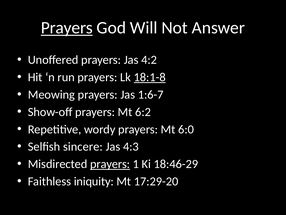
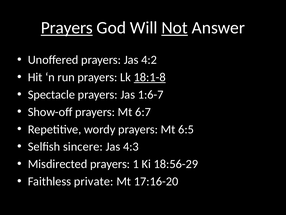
Not underline: none -> present
Meowing: Meowing -> Spectacle
6:2: 6:2 -> 6:7
6:0: 6:0 -> 6:5
prayers at (110, 164) underline: present -> none
18:46-29: 18:46-29 -> 18:56-29
iniquity: iniquity -> private
17:29-20: 17:29-20 -> 17:16-20
